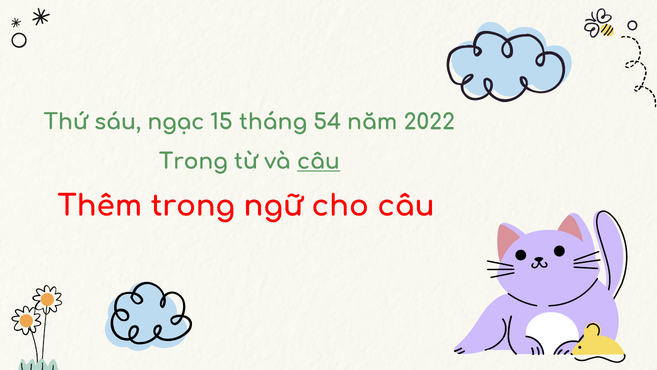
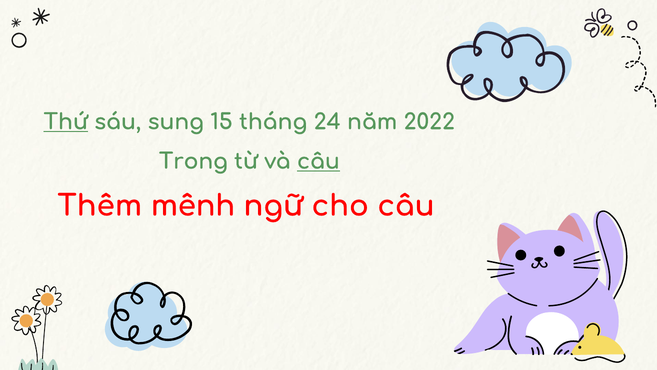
Thứ underline: none -> present
ngạc: ngạc -> sung
54: 54 -> 24
Thêm trong: trong -> mênh
